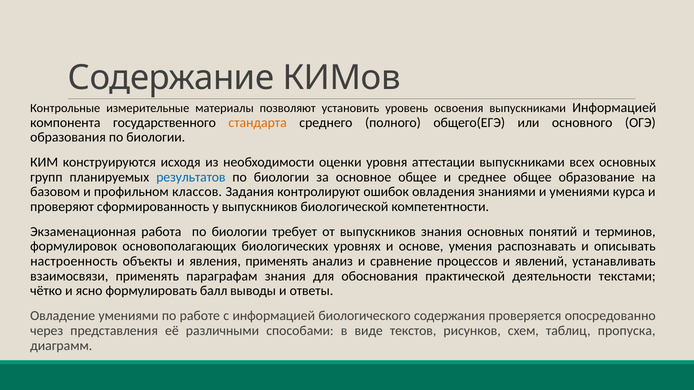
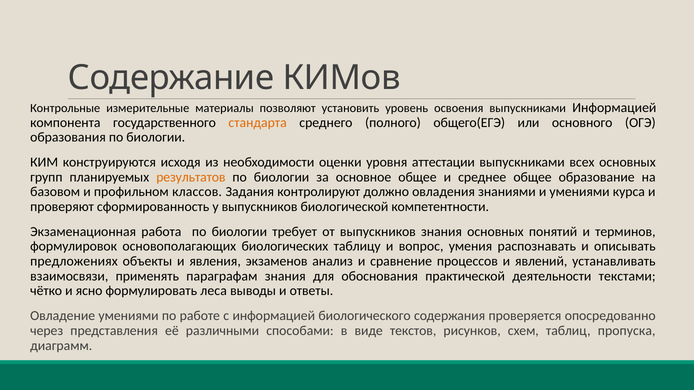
результатов colour: blue -> orange
ошибок: ошибок -> должно
уровнях: уровнях -> таблицу
основе: основе -> вопрос
настроенность: настроенность -> предложениях
явления применять: применять -> экзаменов
балл: балл -> леса
